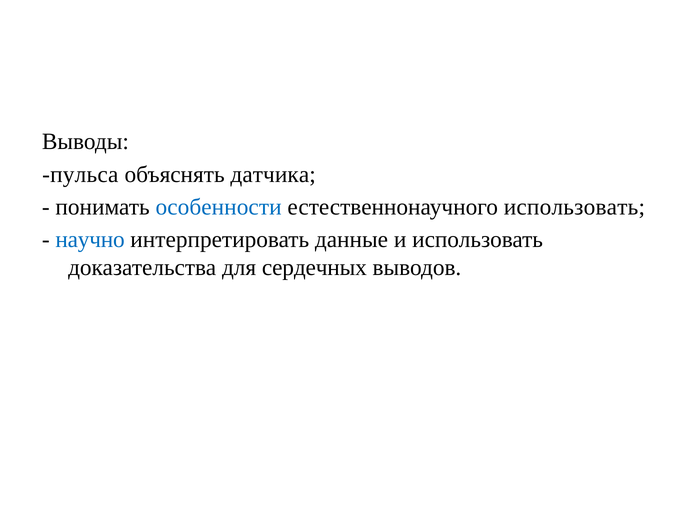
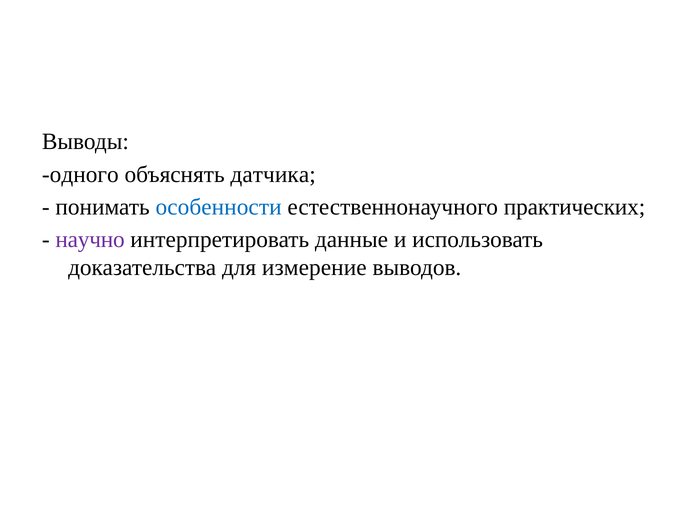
пульса: пульса -> одного
естественнонаучного использовать: использовать -> практических
научно colour: blue -> purple
сердечных: сердечных -> измерение
